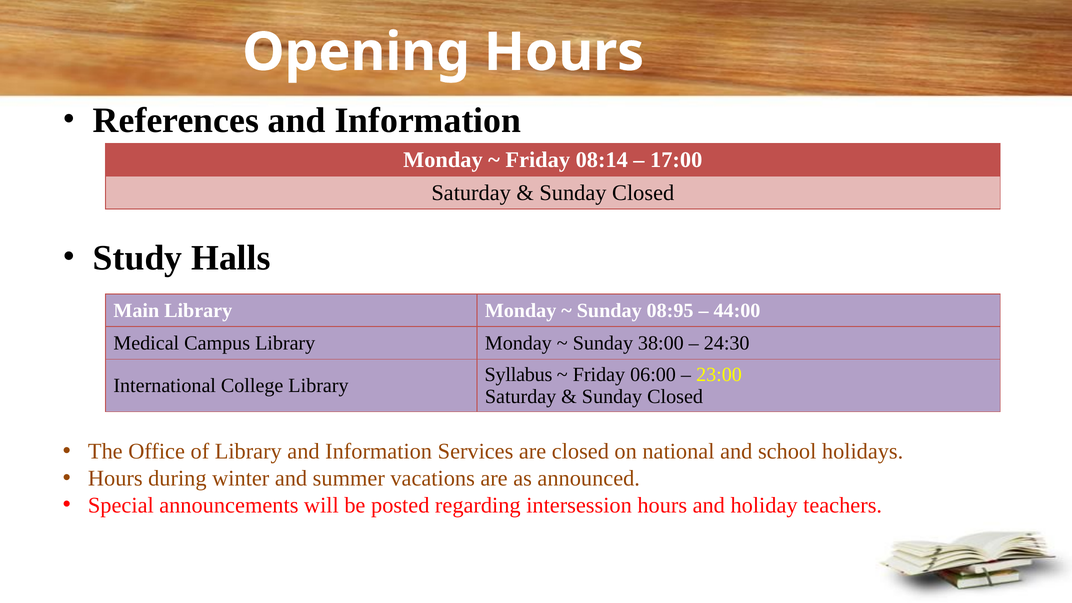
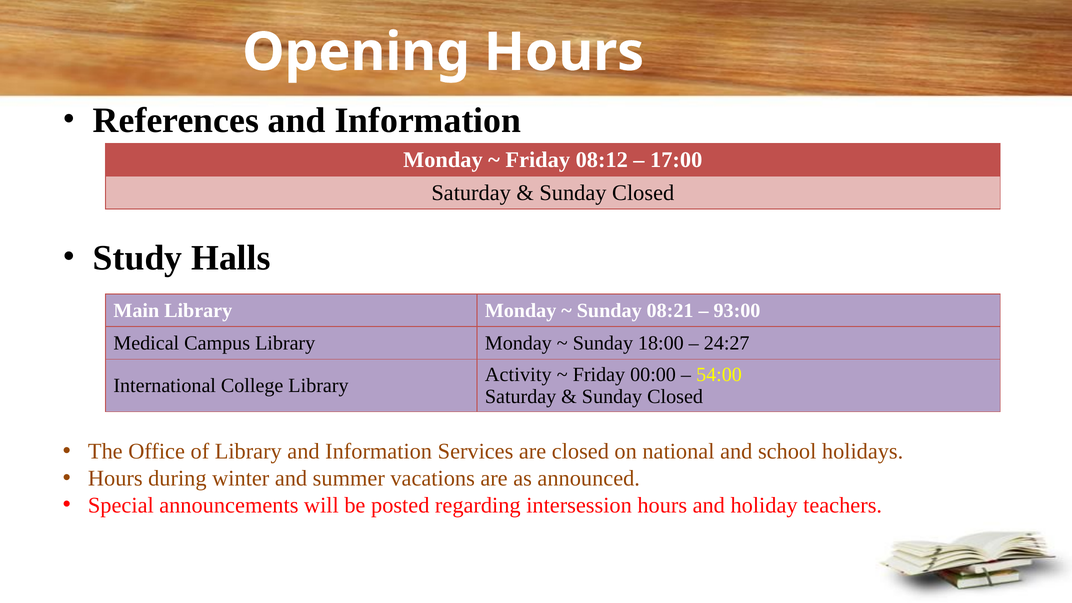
08:14: 08:14 -> 08:12
08:95: 08:95 -> 08:21
44:00: 44:00 -> 93:00
38:00: 38:00 -> 18:00
24:30: 24:30 -> 24:27
Syllabus: Syllabus -> Activity
06:00: 06:00 -> 00:00
23:00: 23:00 -> 54:00
